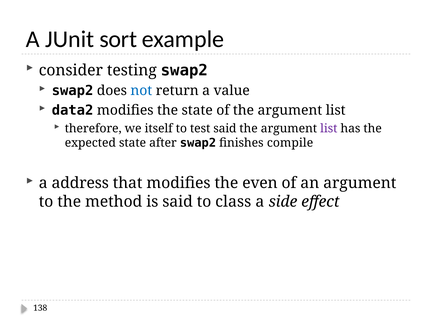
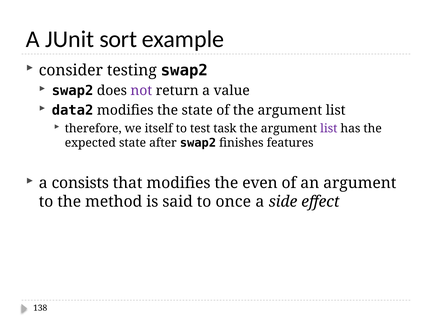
not colour: blue -> purple
test said: said -> task
compile: compile -> features
address: address -> consists
class: class -> once
